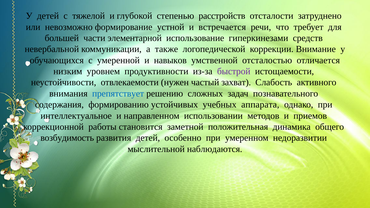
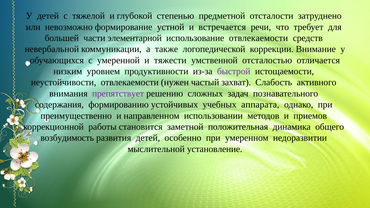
расстройств: расстройств -> предметной
использование гиперкинезами: гиперкинезами -> отвлекаемости
навыков: навыков -> тяжести
препятствует colour: blue -> purple
интеллектуальное: интеллектуальное -> преимущественно
наблюдаются: наблюдаются -> установление
